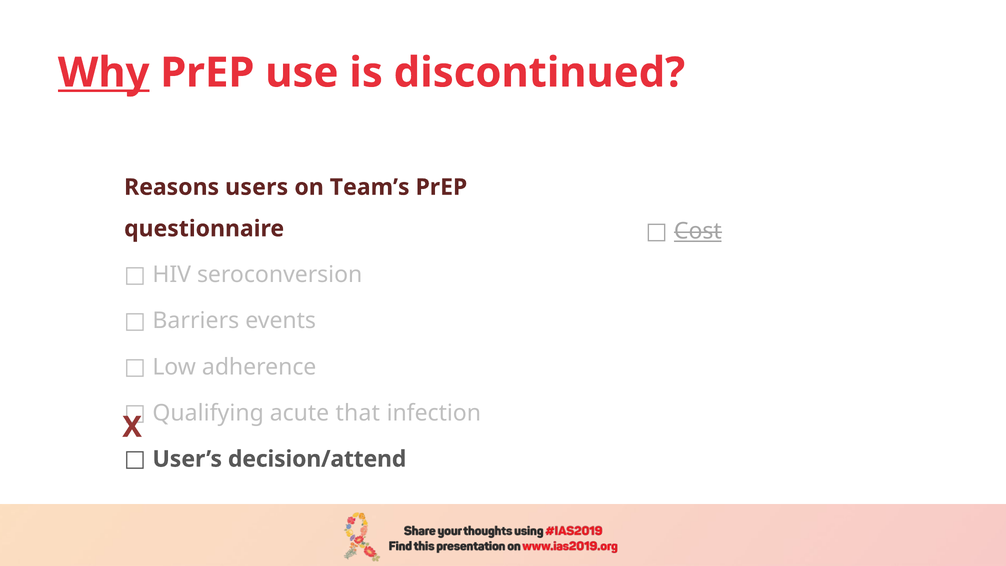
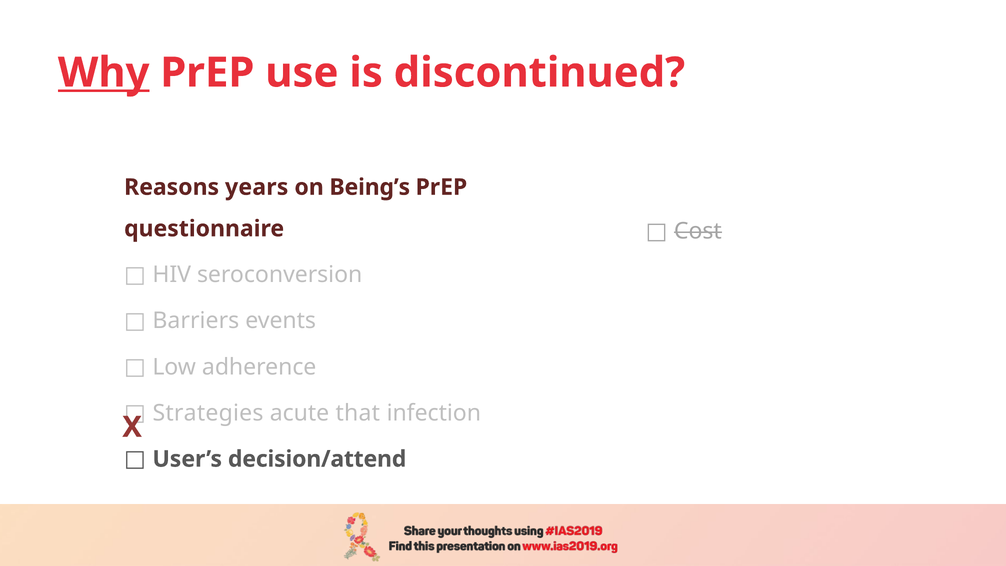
users: users -> years
Team’s: Team’s -> Being’s
Cost underline: present -> none
Qualifying: Qualifying -> Strategies
